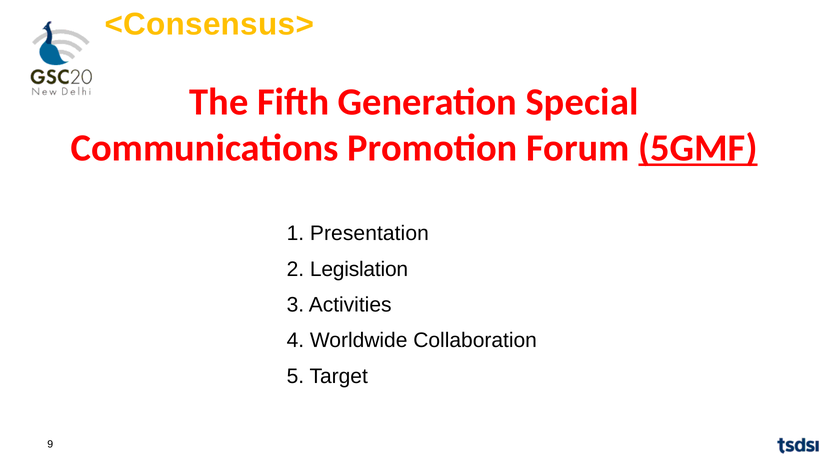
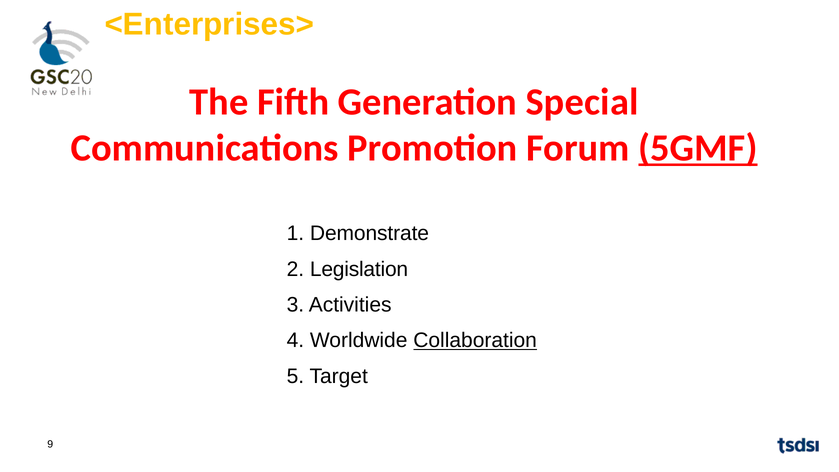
<Consensus>: <Consensus> -> <Enterprises>
Presentation: Presentation -> Demonstrate
Collaboration underline: none -> present
